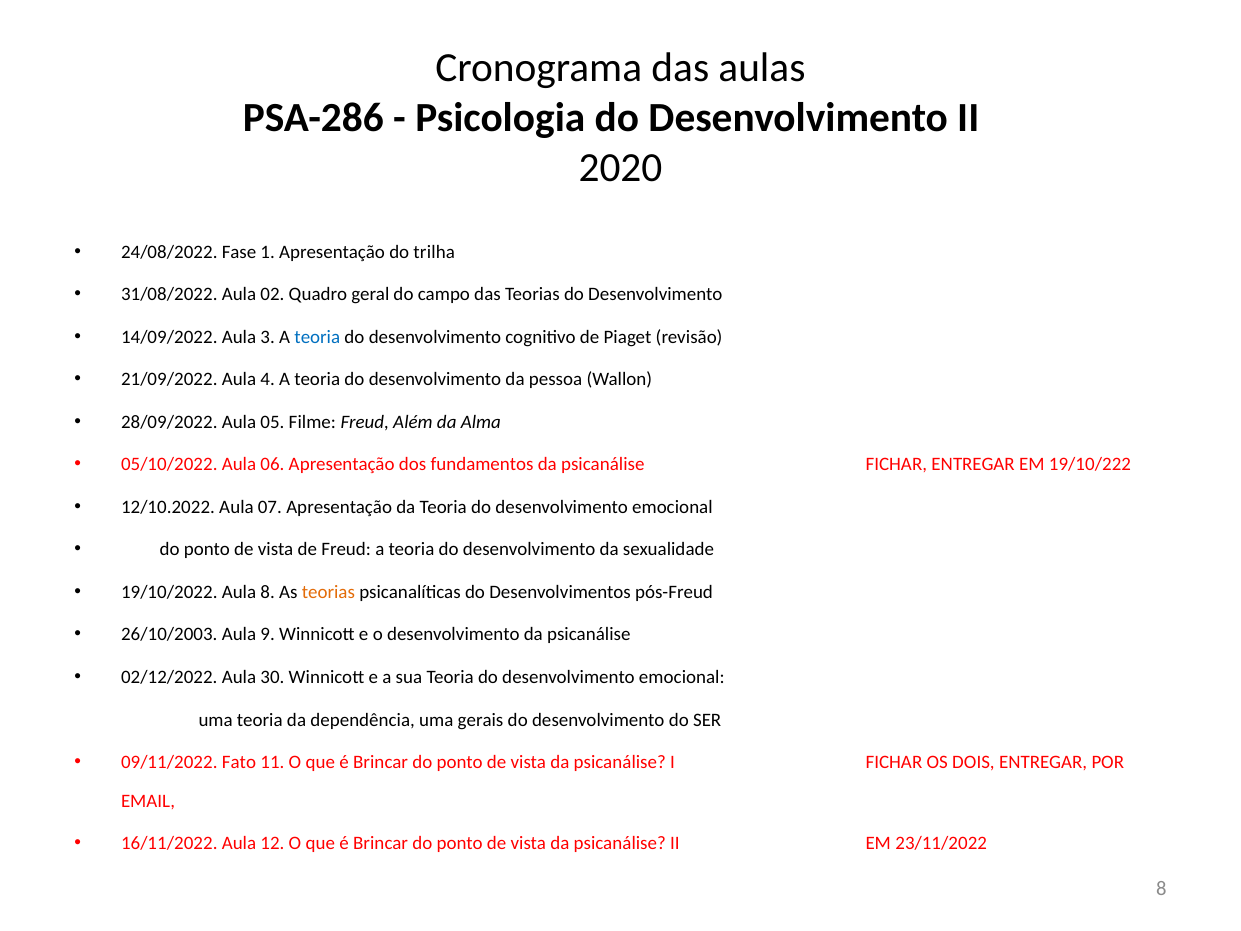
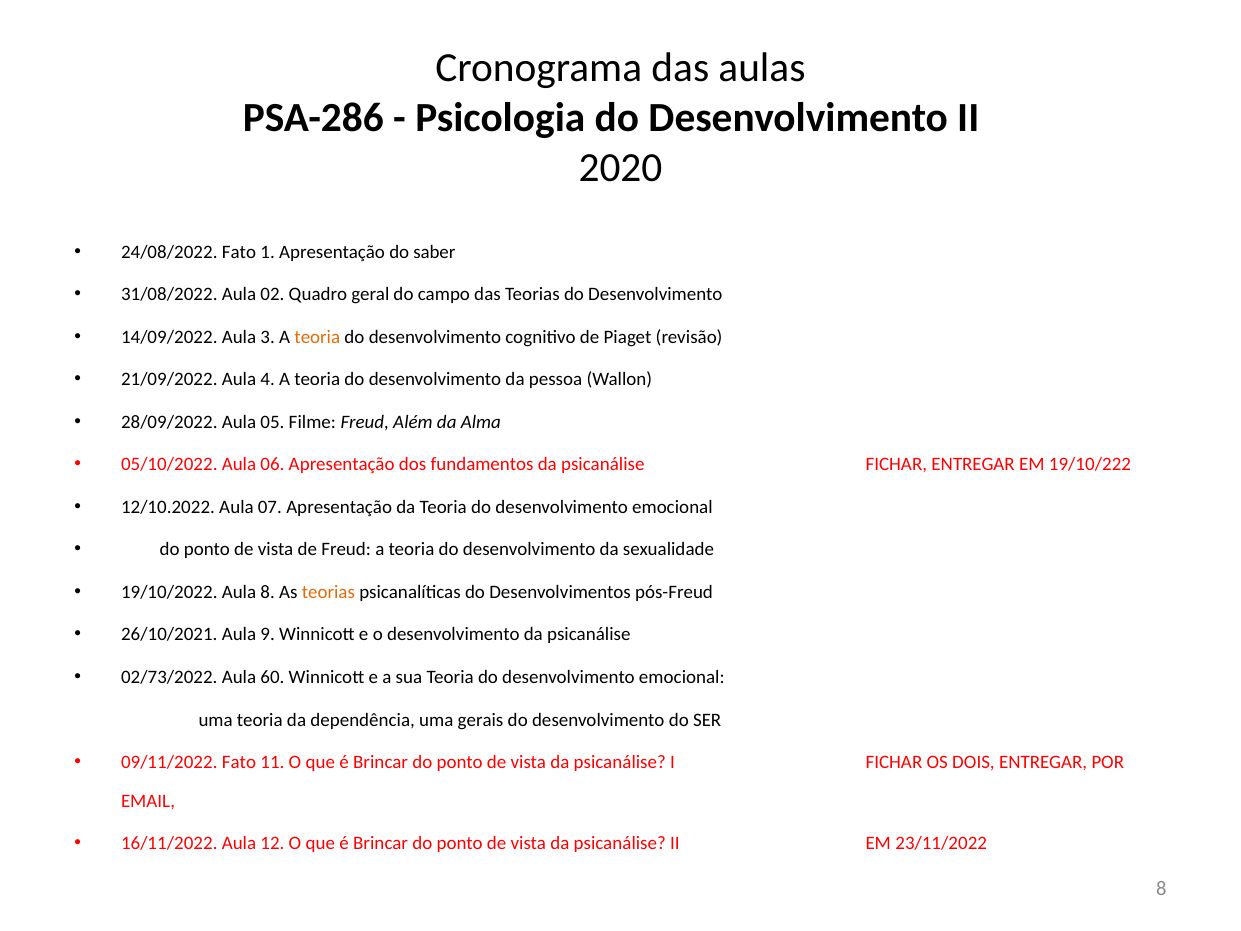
24/08/2022 Fase: Fase -> Fato
trilha: trilha -> saber
teoria at (317, 337) colour: blue -> orange
26/10/2003: 26/10/2003 -> 26/10/2021
02/12/2022: 02/12/2022 -> 02/73/2022
30: 30 -> 60
